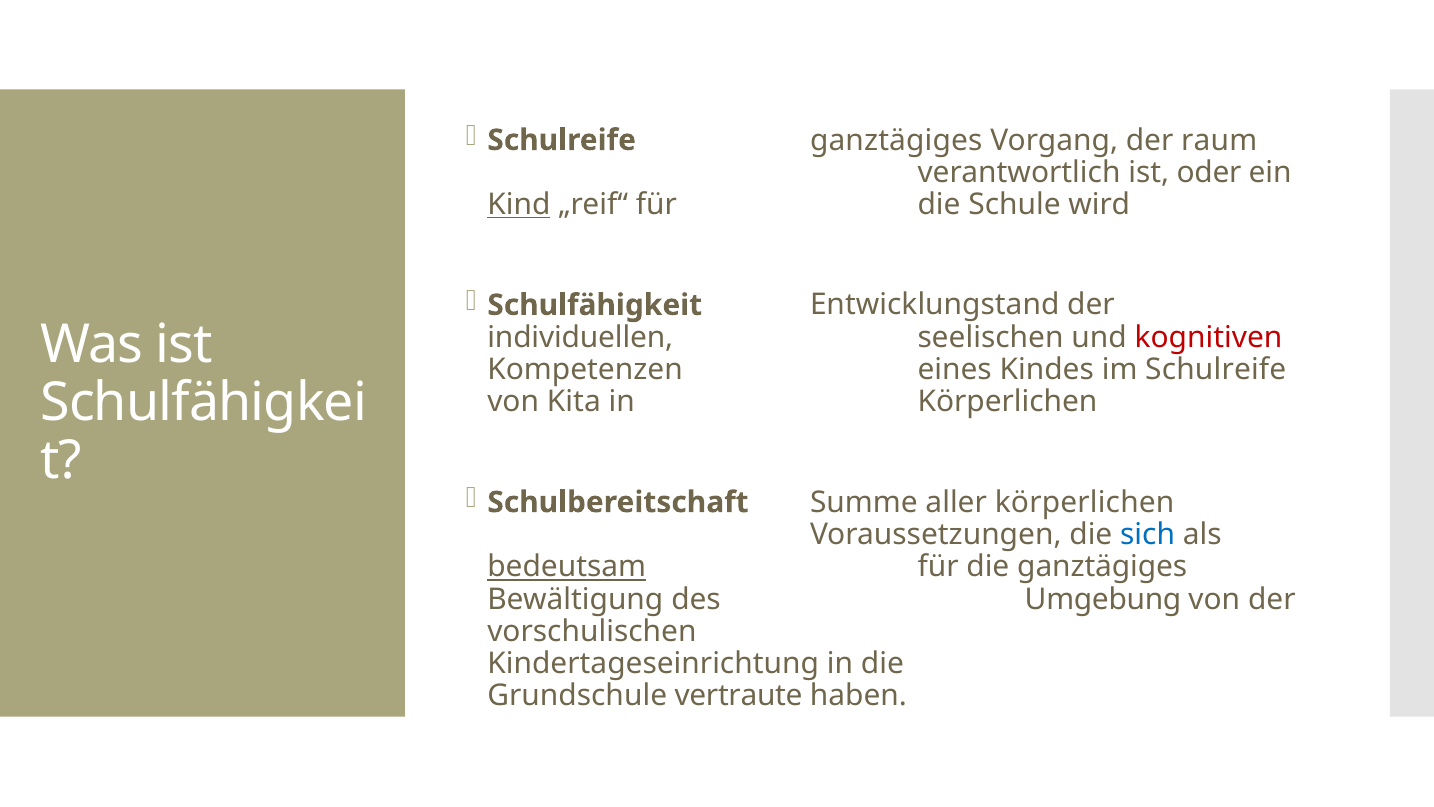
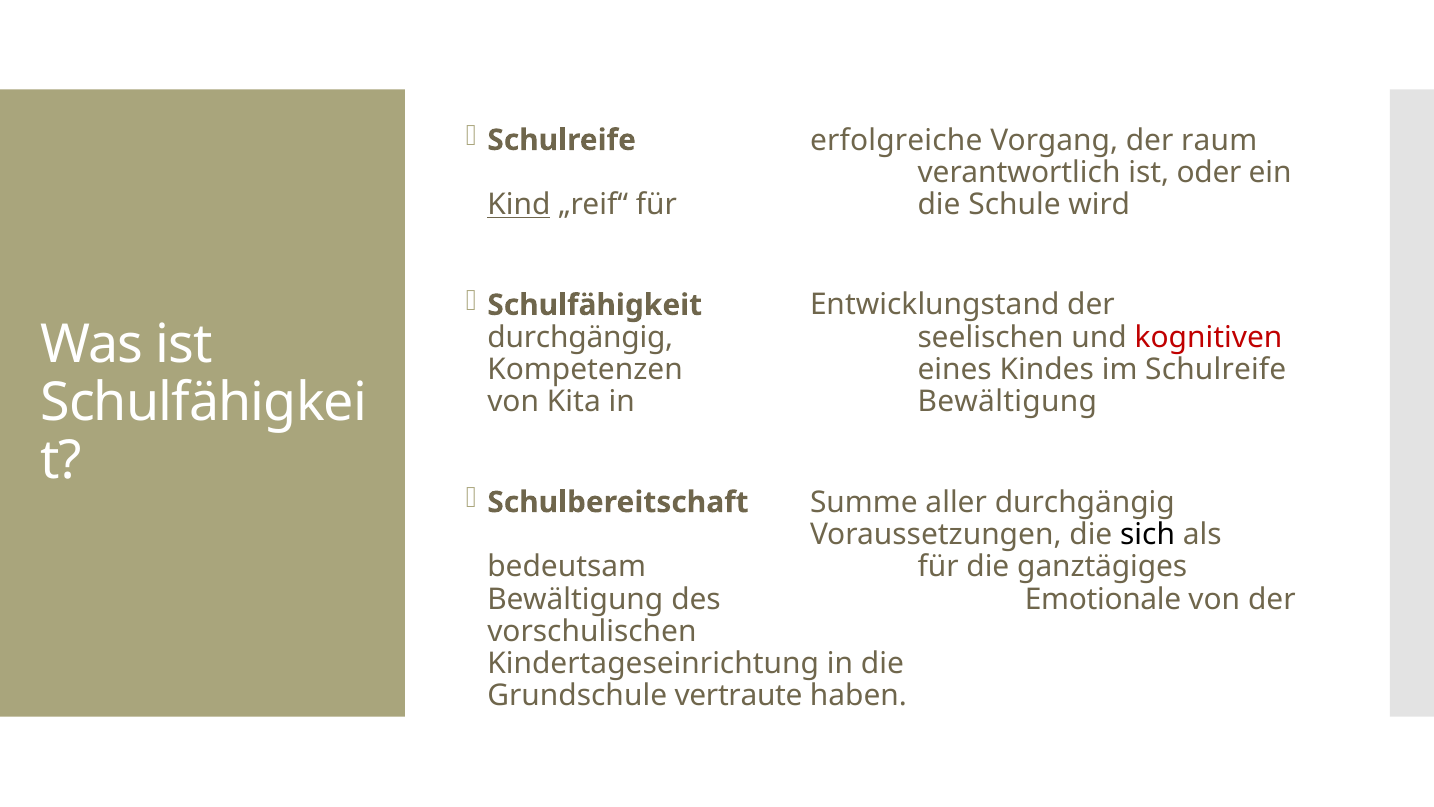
Schulreife ganztägiges: ganztägiges -> erfolgreiche
individuellen at (580, 337): individuellen -> durchgängig
in Körperlichen: Körperlichen -> Bewältigung
aller körperlichen: körperlichen -> durchgängig
sich colour: blue -> black
bedeutsam underline: present -> none
Umgebung: Umgebung -> Emotionale
